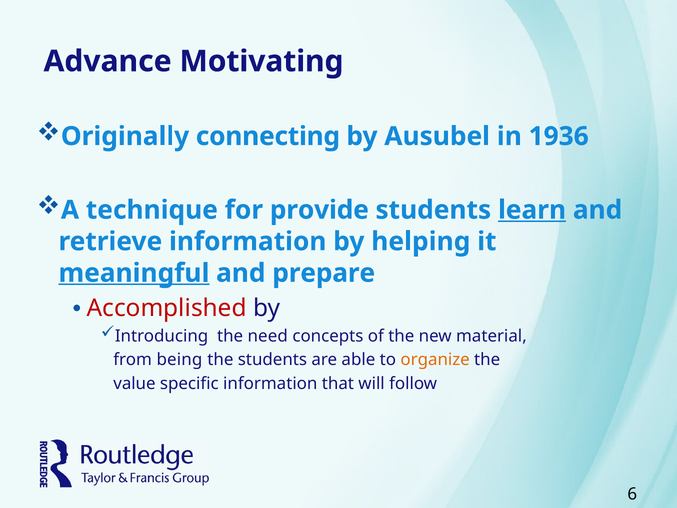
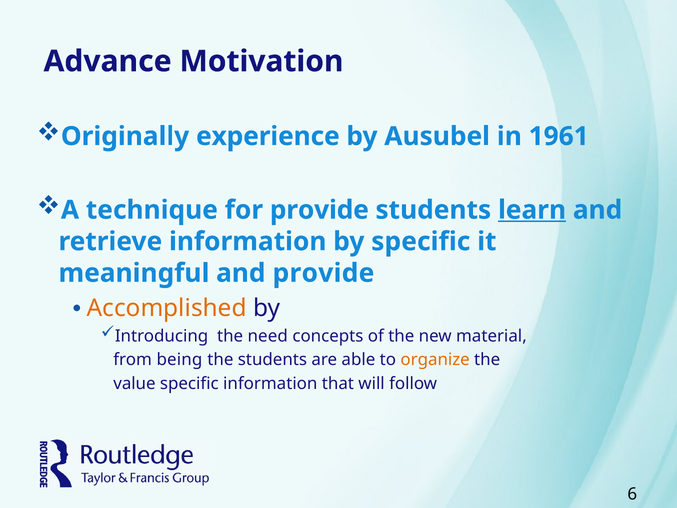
Motivating: Motivating -> Motivation
connecting: connecting -> experience
1936: 1936 -> 1961
by helping: helping -> specific
meaningful underline: present -> none
and prepare: prepare -> provide
Accomplished colour: red -> orange
